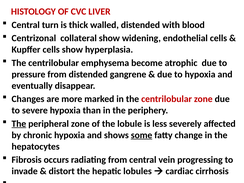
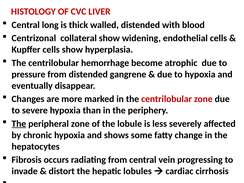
turn: turn -> long
emphysema: emphysema -> hemorrhage
some underline: present -> none
